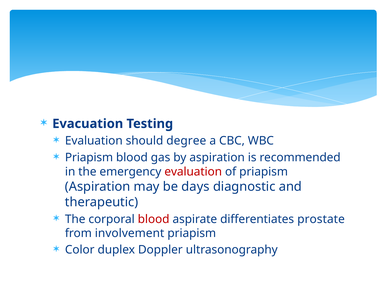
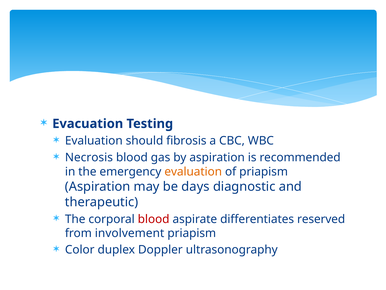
degree: degree -> fibrosis
Priapism at (89, 157): Priapism -> Necrosis
evaluation at (193, 171) colour: red -> orange
prostate: prostate -> reserved
